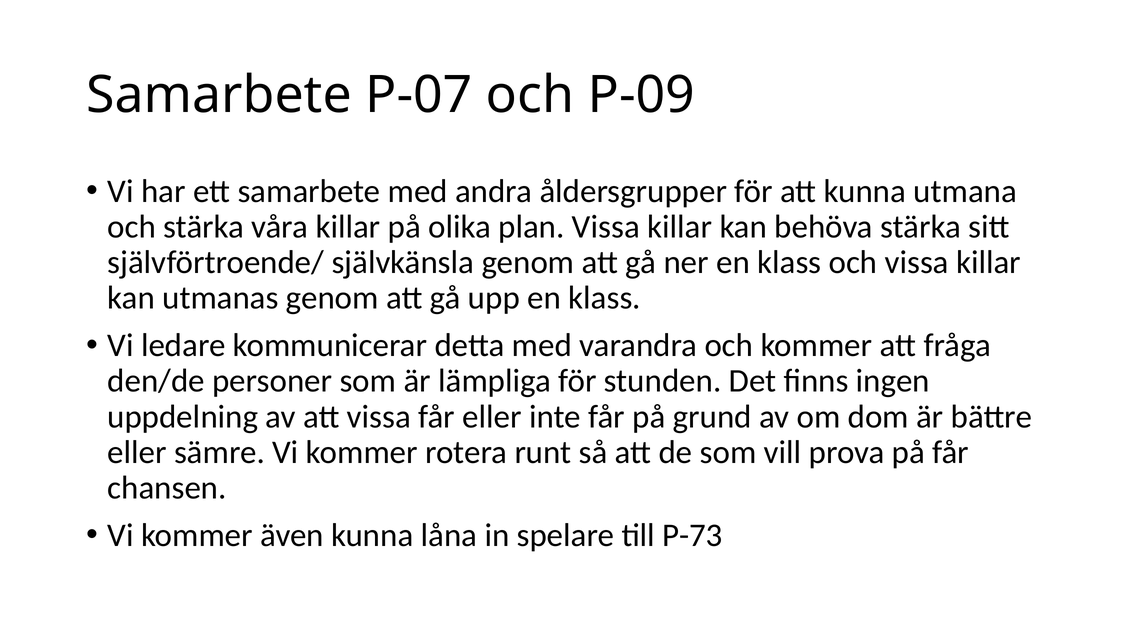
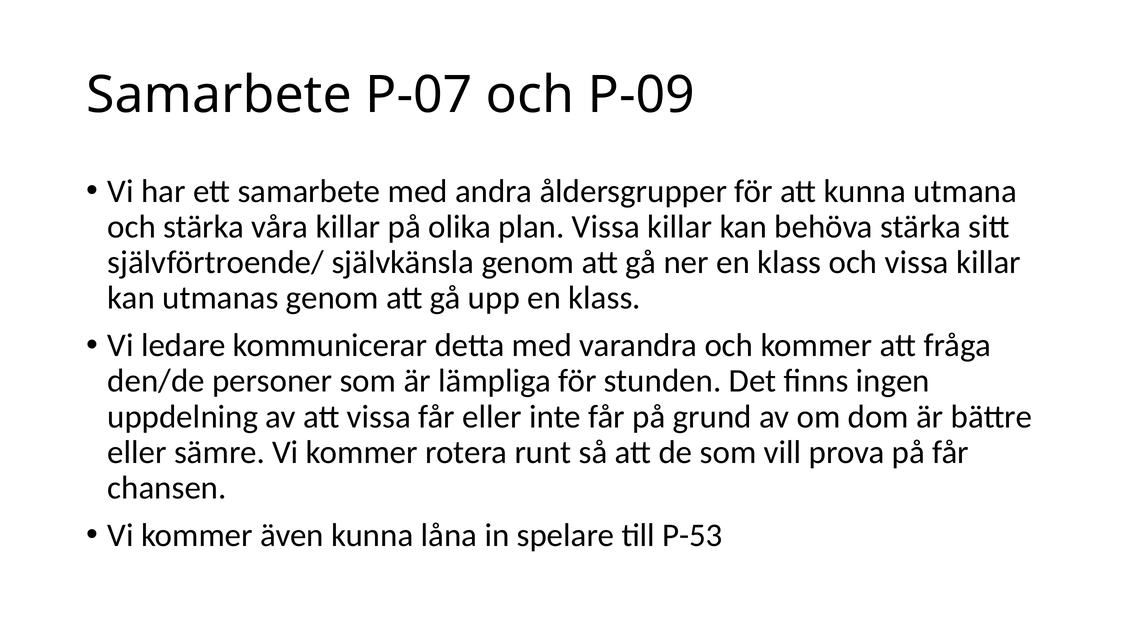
P-73: P-73 -> P-53
